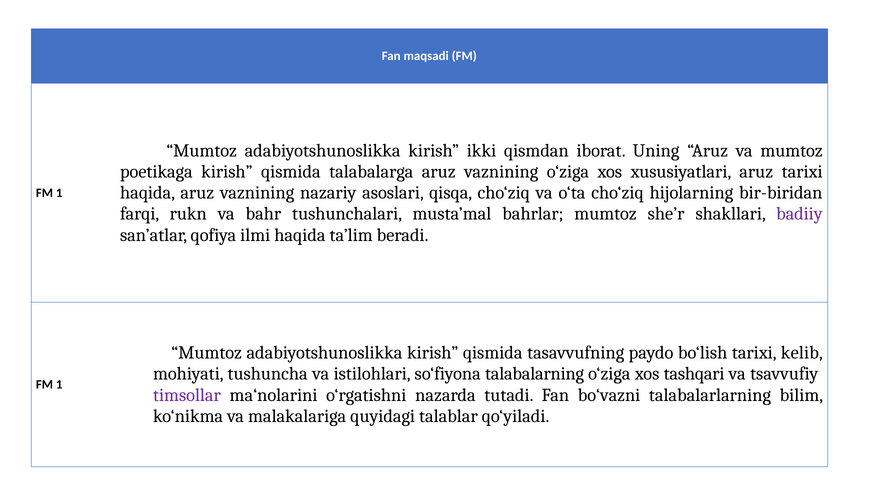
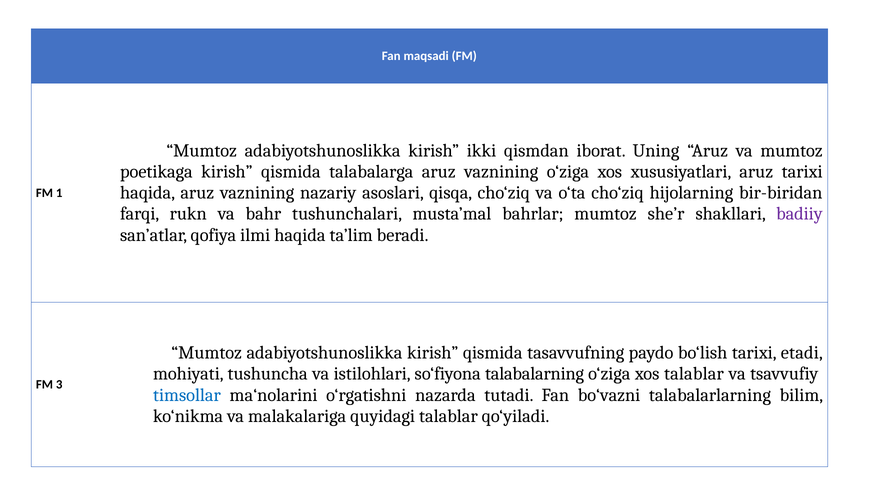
kelib: kelib -> etadi
xos tashqari: tashqari -> talablar
1 at (59, 385): 1 -> 3
timsollar colour: purple -> blue
